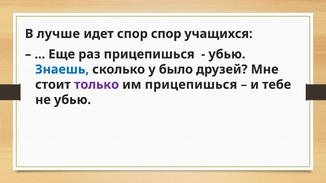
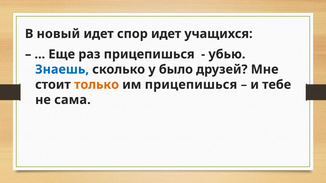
лучше: лучше -> новый
спор спор: спор -> идет
только colour: purple -> orange
не убью: убью -> сама
